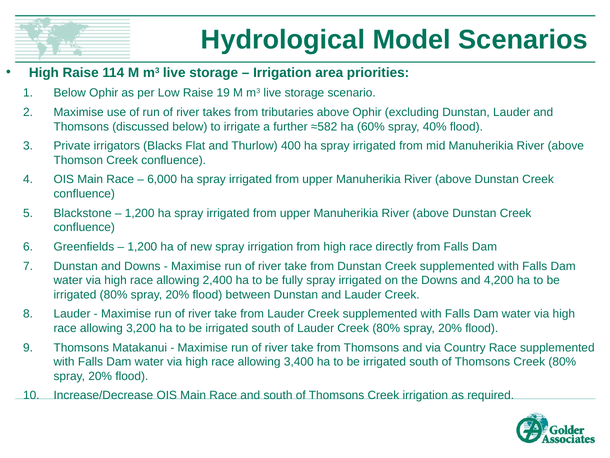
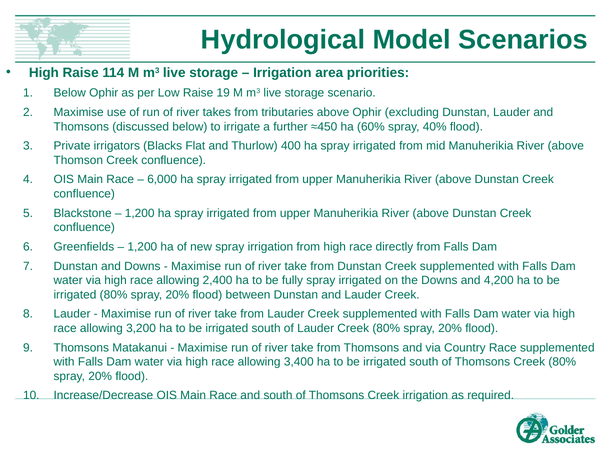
≈582: ≈582 -> ≈450
